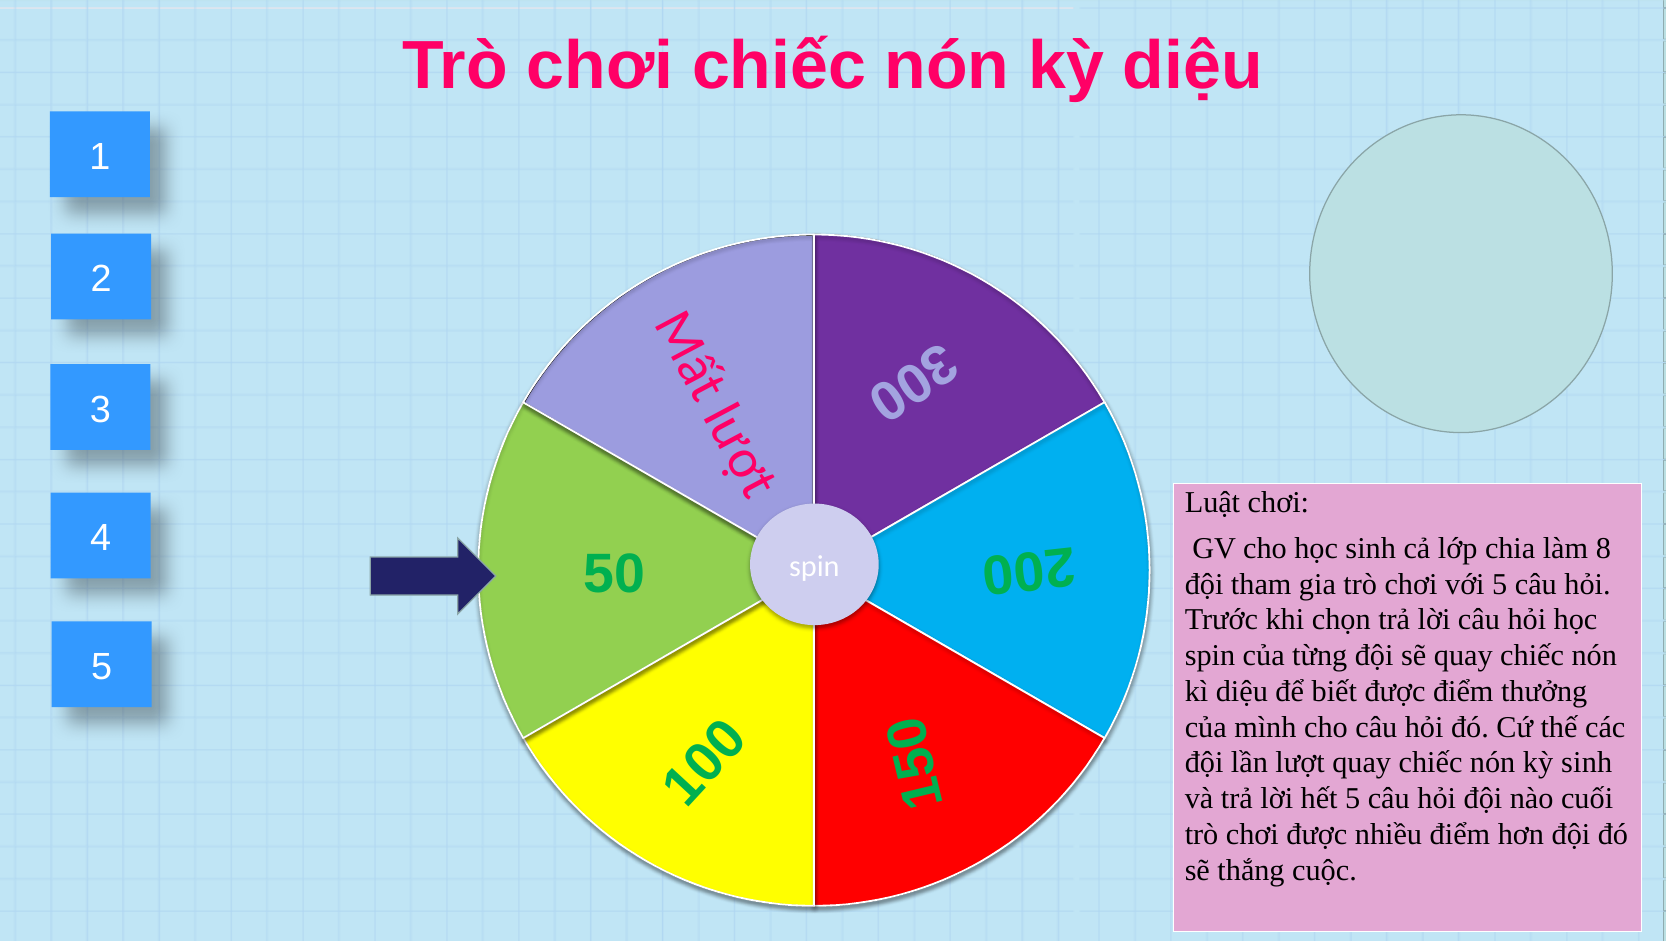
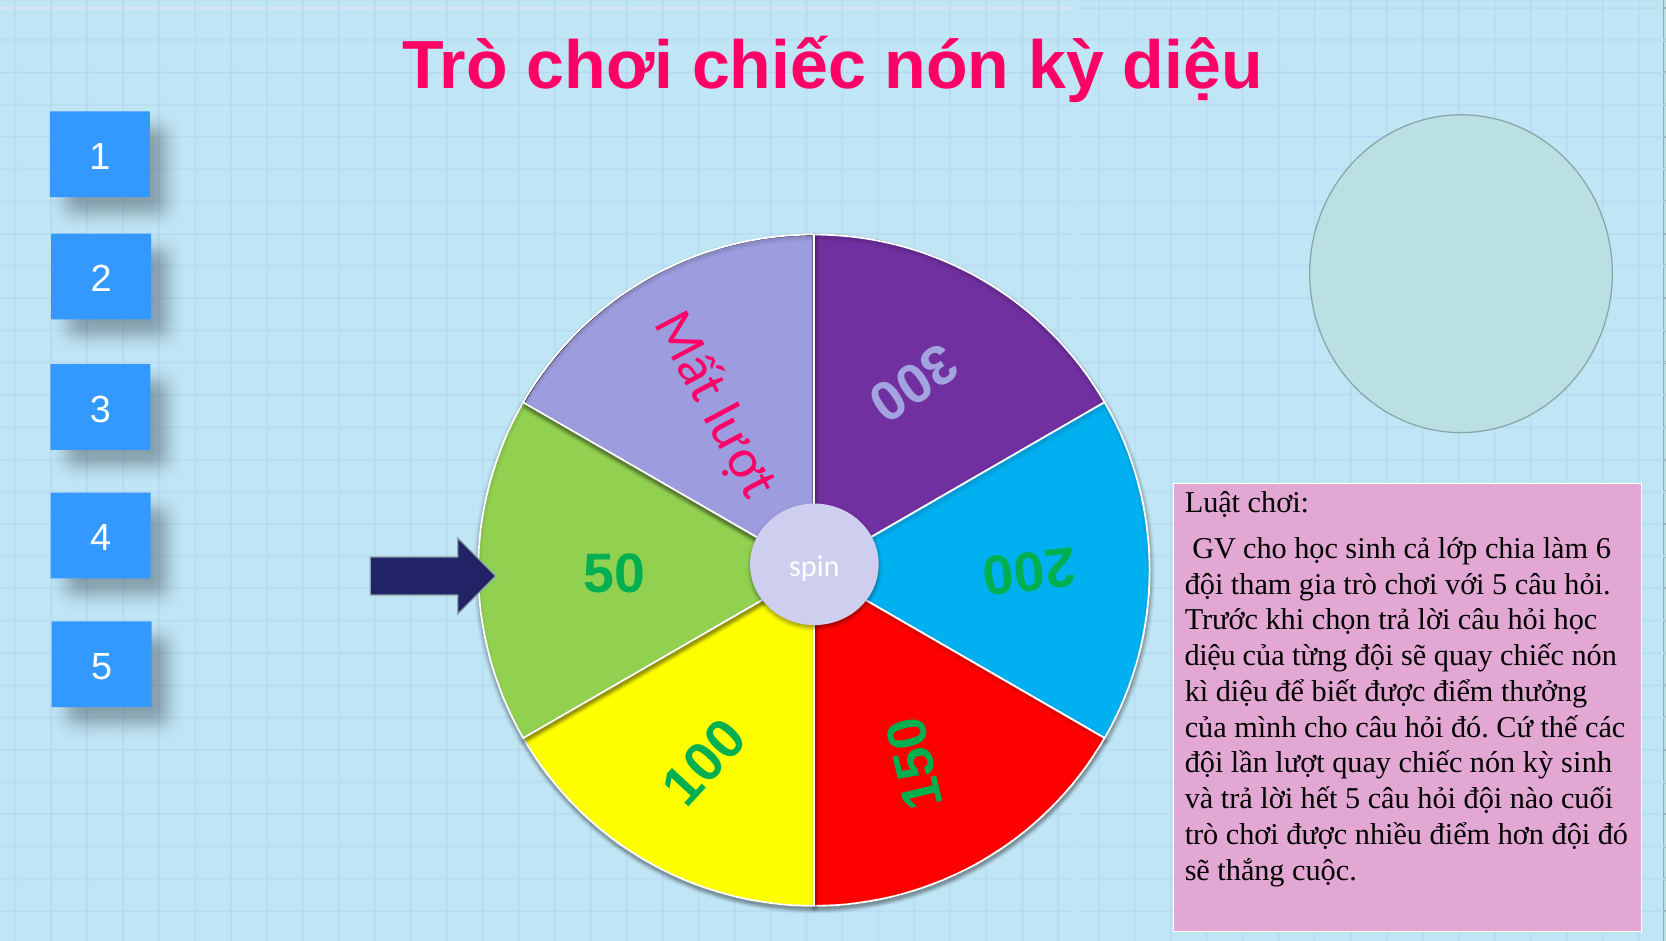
8: 8 -> 6
spin at (1210, 656): spin -> diệu
